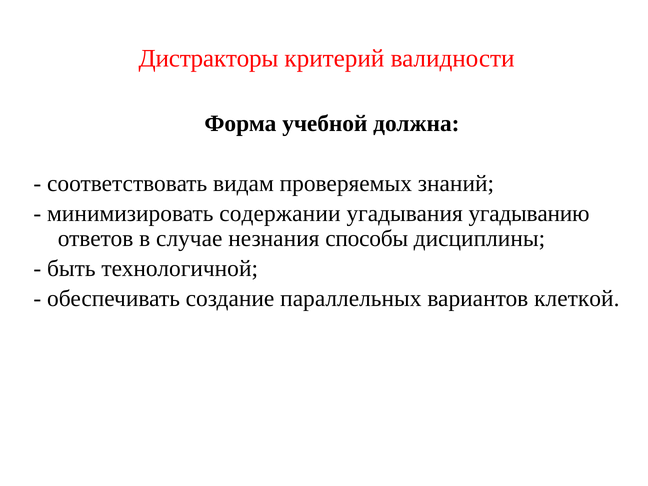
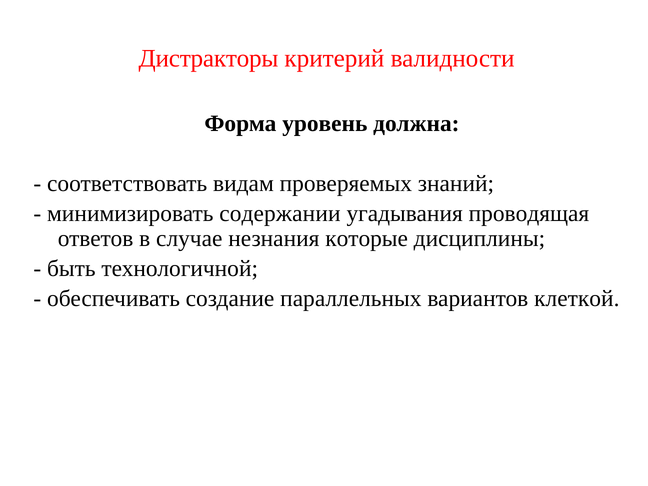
учебной: учебной -> уровень
угадыванию: угадыванию -> проводящая
способы: способы -> которые
